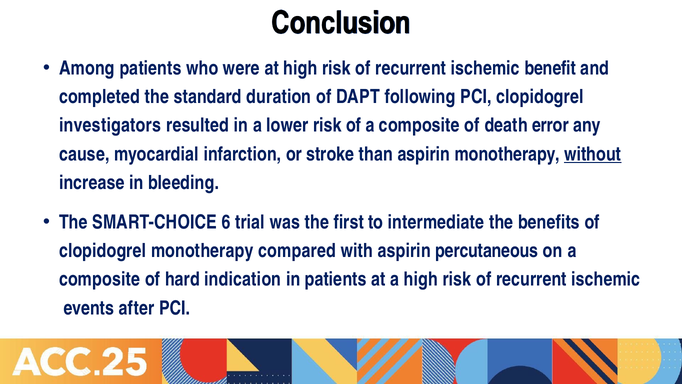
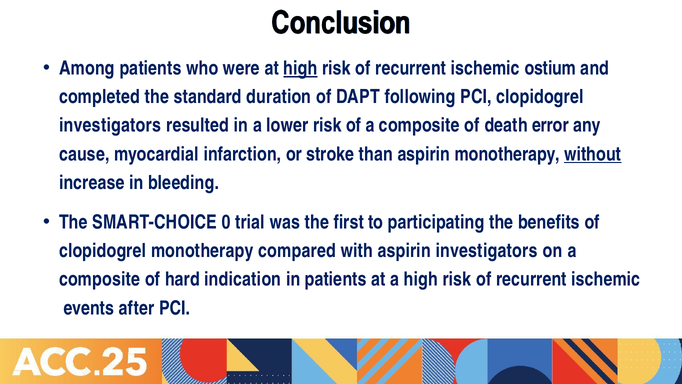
high at (300, 68) underline: none -> present
benefit: benefit -> ostium
6: 6 -> 0
intermediate: intermediate -> participating
aspirin percutaneous: percutaneous -> investigators
